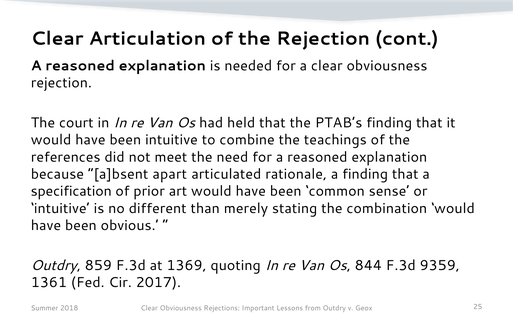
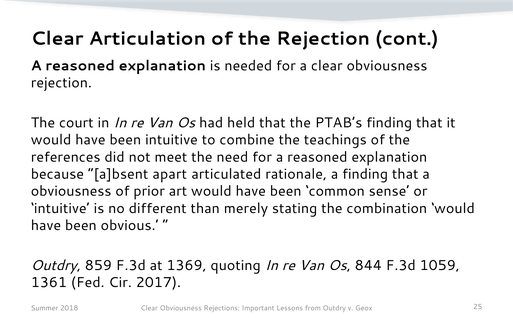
specification at (71, 191): specification -> obviousness
9359: 9359 -> 1059
